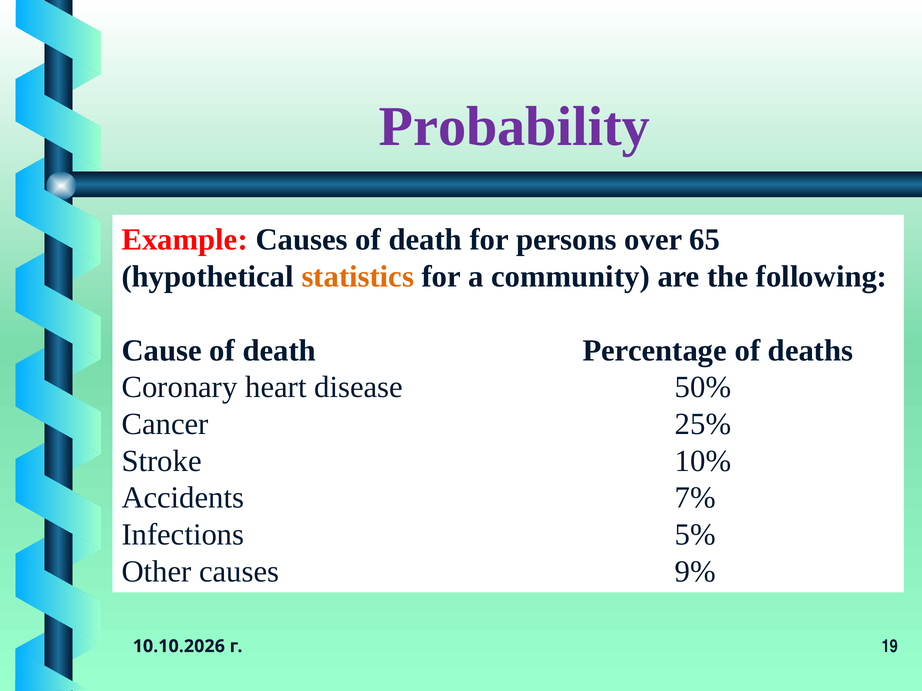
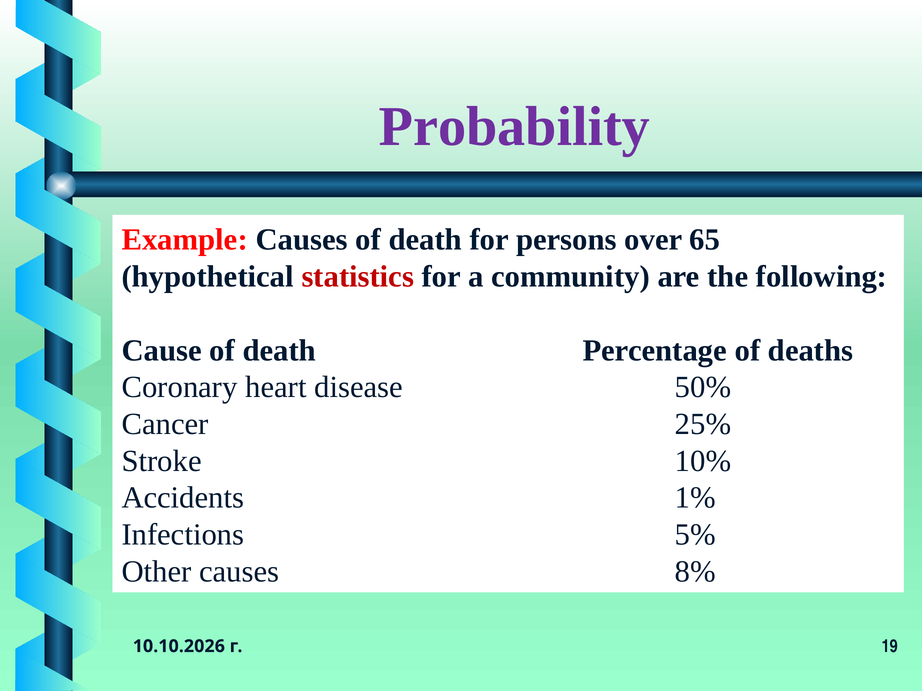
statistics colour: orange -> red
7%: 7% -> 1%
9%: 9% -> 8%
